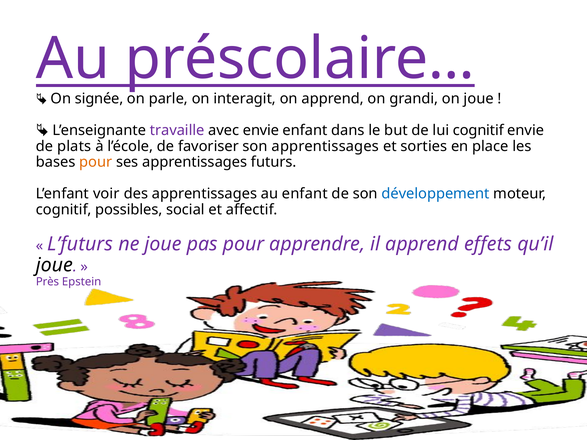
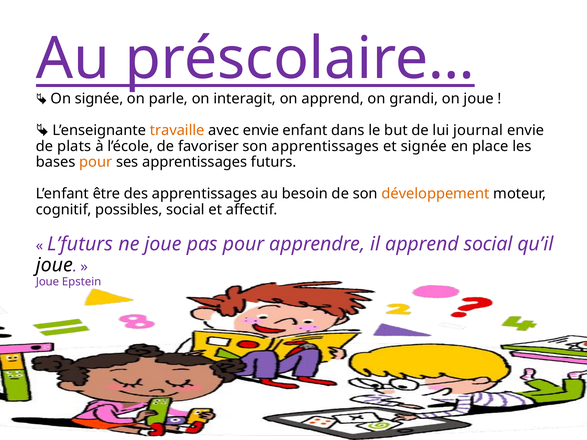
travaille colour: purple -> orange
lui cognitif: cognitif -> journal
et sorties: sorties -> signée
voir: voir -> être
au enfant: enfant -> besoin
développement colour: blue -> orange
apprend effets: effets -> social
Près at (47, 282): Près -> Joue
